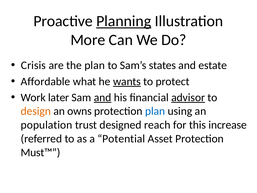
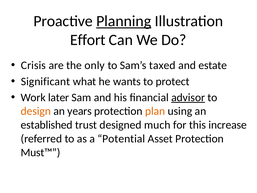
More: More -> Effort
the plan: plan -> only
states: states -> taxed
Affordable: Affordable -> Significant
wants underline: present -> none
and at (103, 97) underline: present -> none
owns: owns -> years
plan at (155, 111) colour: blue -> orange
population: population -> established
reach: reach -> much
